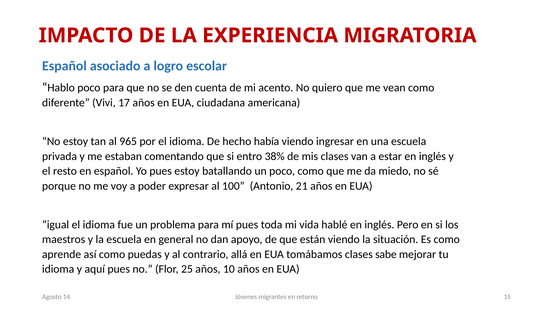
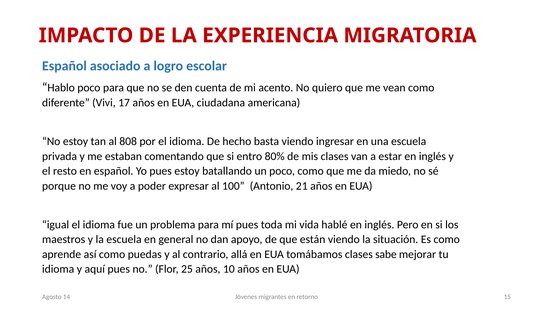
965: 965 -> 808
había: había -> basta
38%: 38% -> 80%
